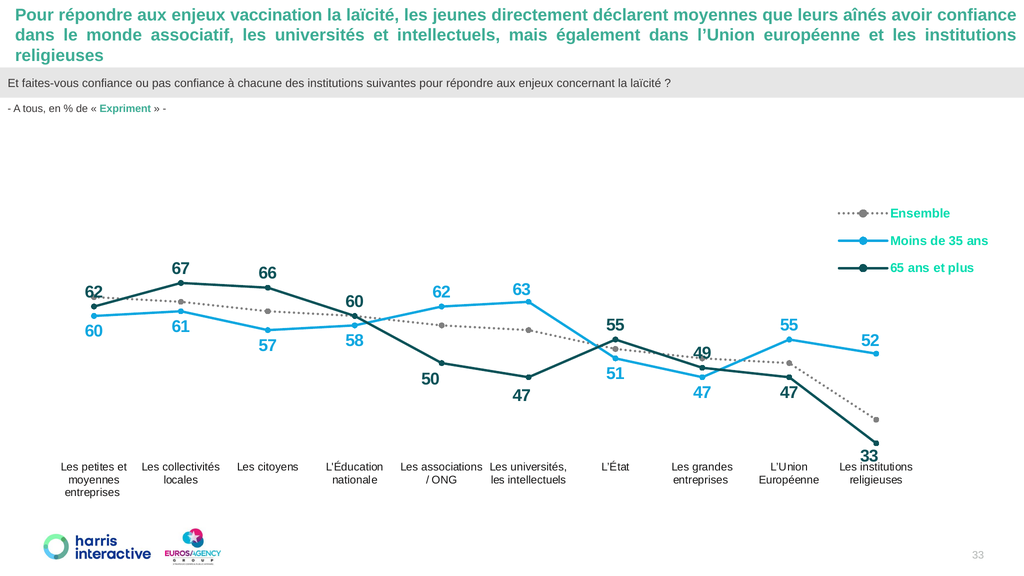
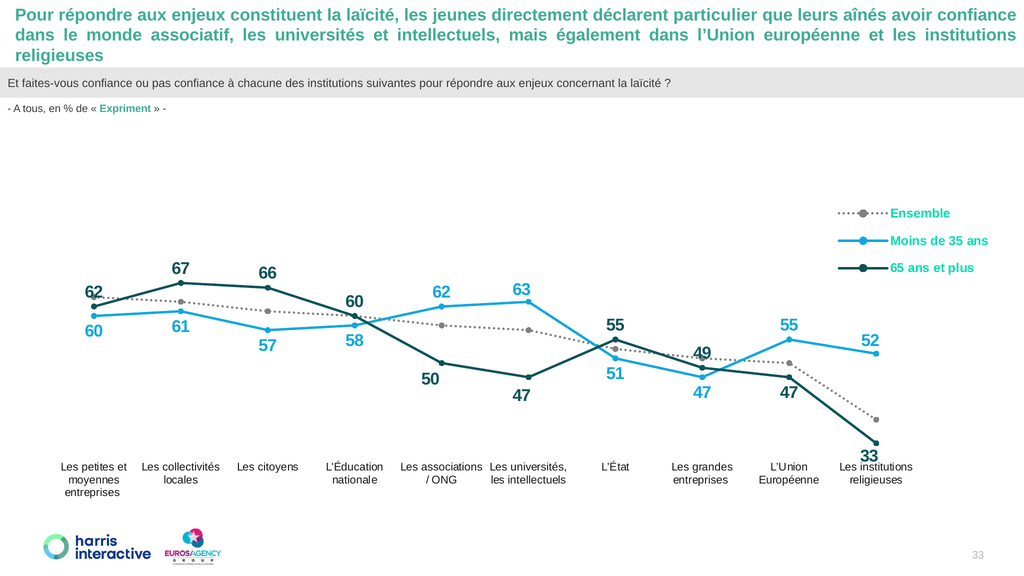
vaccination: vaccination -> constituent
déclarent moyennes: moyennes -> particulier
